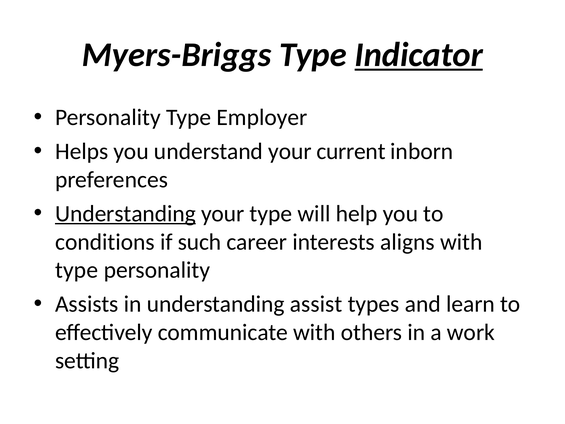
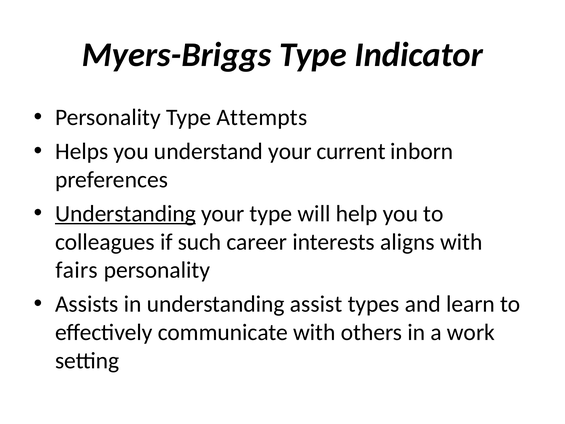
Indicator underline: present -> none
Employer: Employer -> Attempts
conditions: conditions -> colleagues
type at (77, 270): type -> fairs
